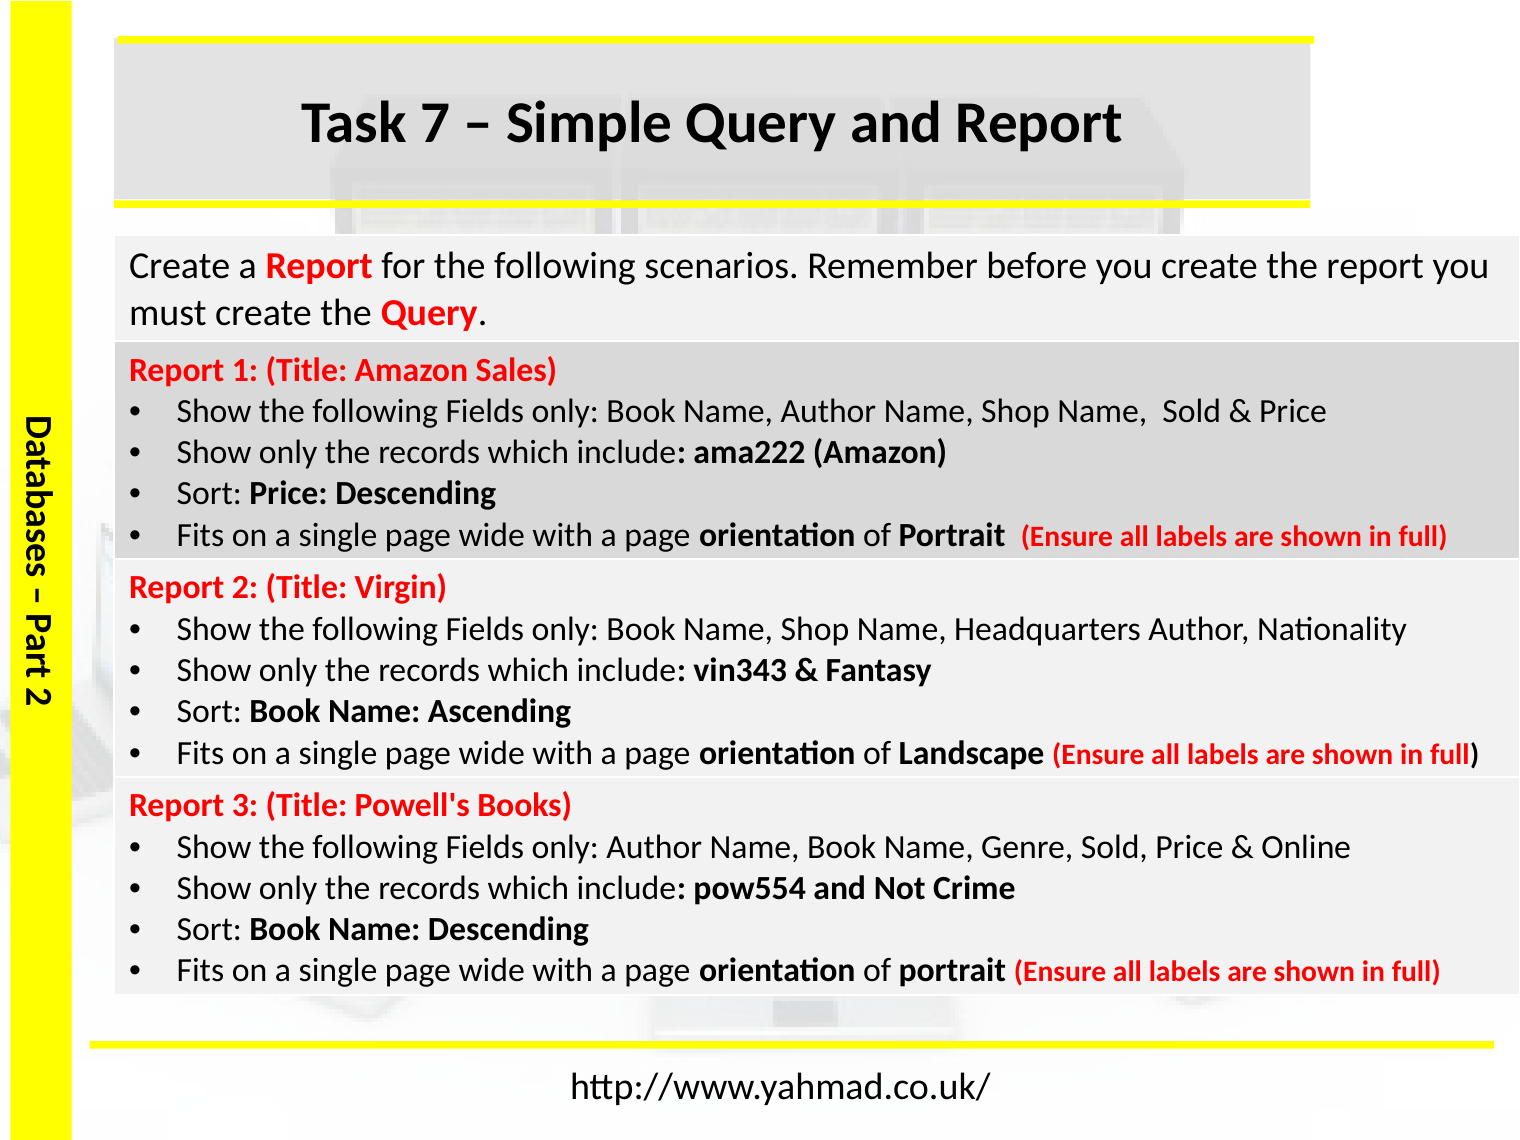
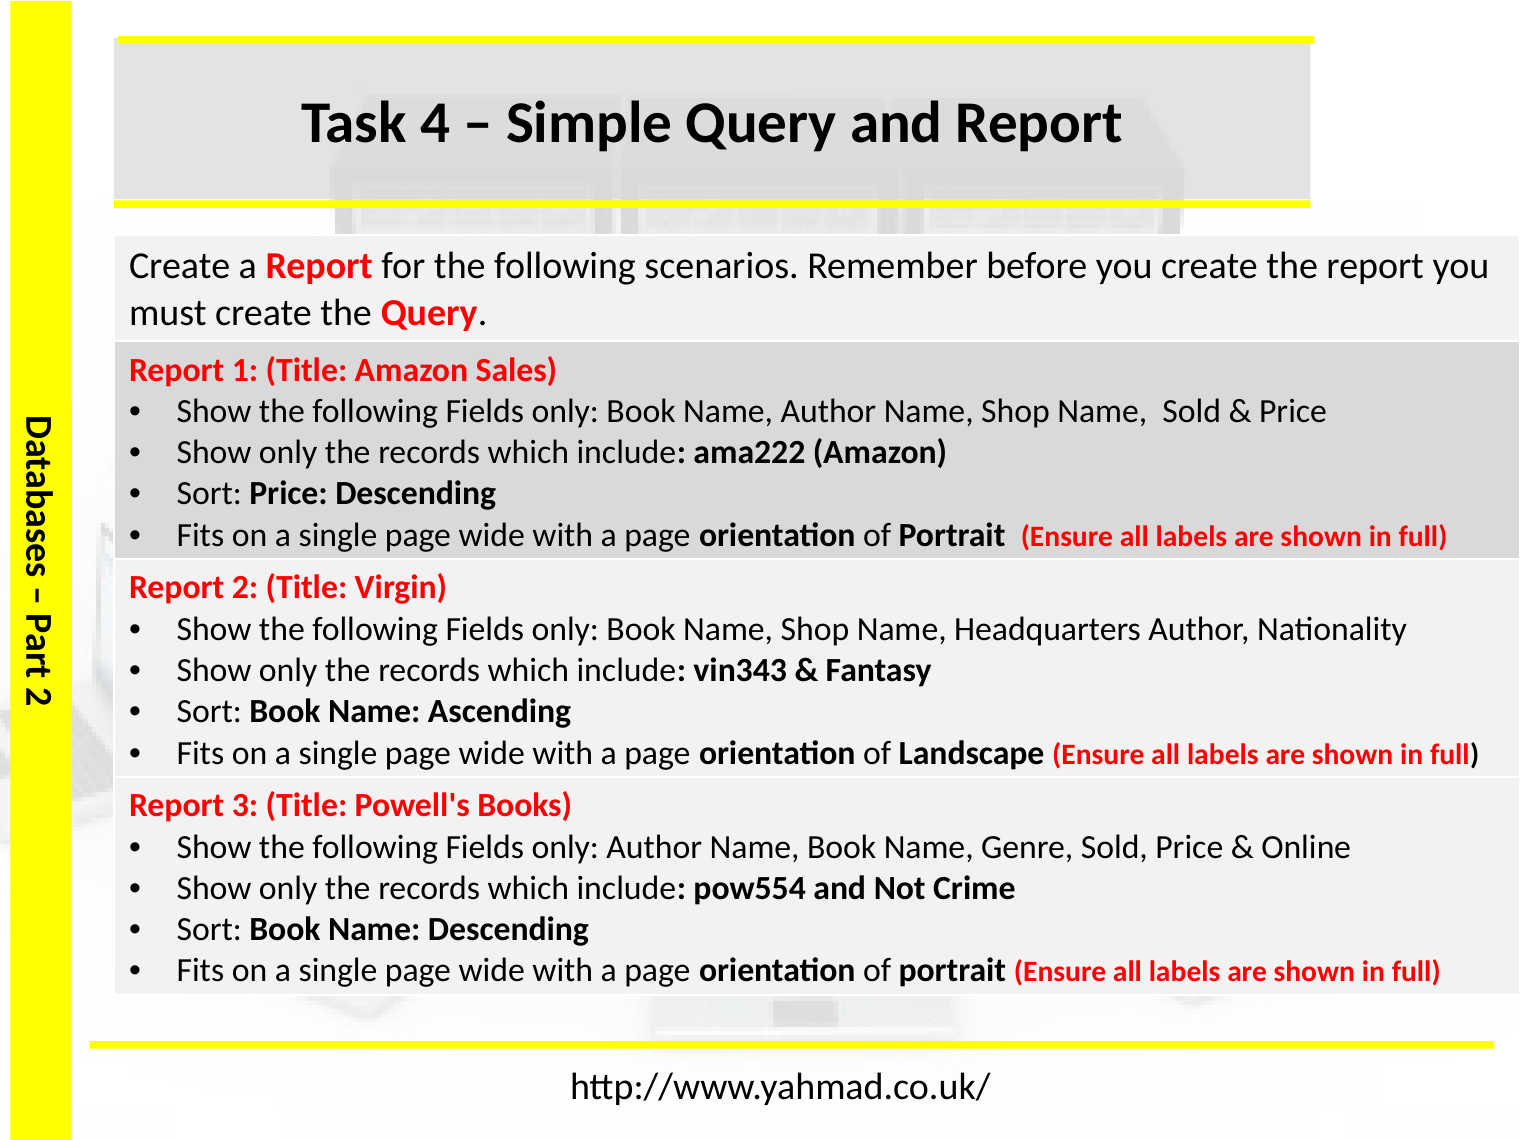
7: 7 -> 4
